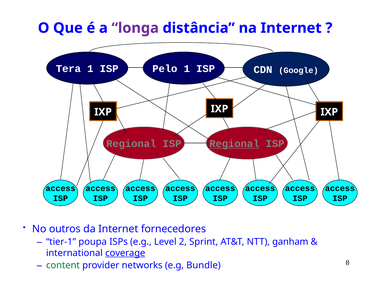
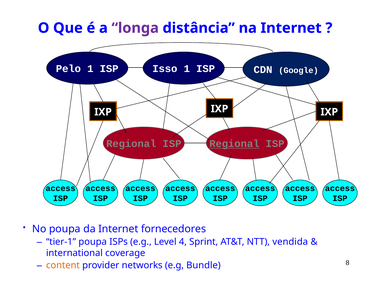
Tera: Tera -> Pelo
Pelo: Pelo -> Isso
No outros: outros -> poupa
2: 2 -> 4
ganham: ganham -> vendida
coverage underline: present -> none
content colour: green -> orange
